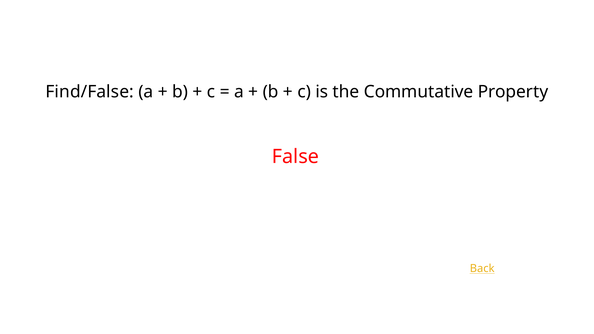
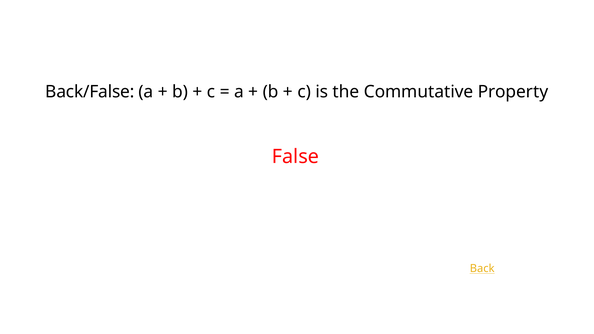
Find/False: Find/False -> Back/False
